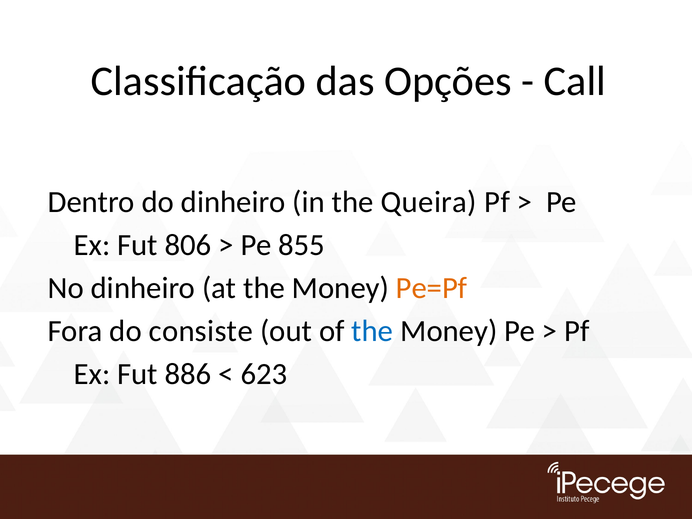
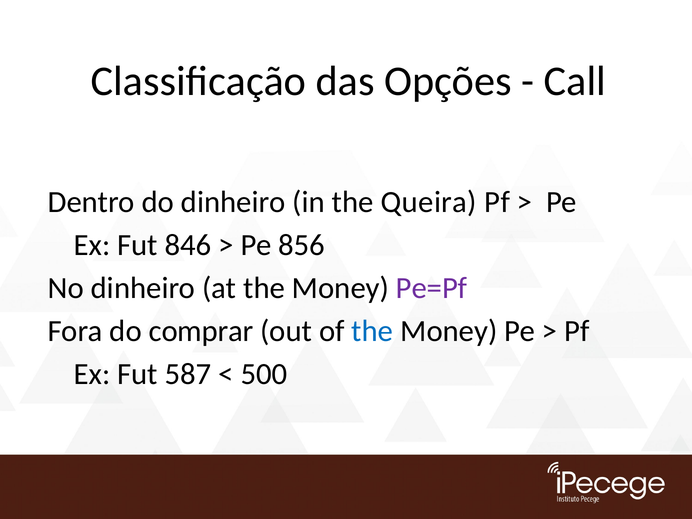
806: 806 -> 846
855: 855 -> 856
Pe=Pf colour: orange -> purple
consiste: consiste -> comprar
886: 886 -> 587
623: 623 -> 500
